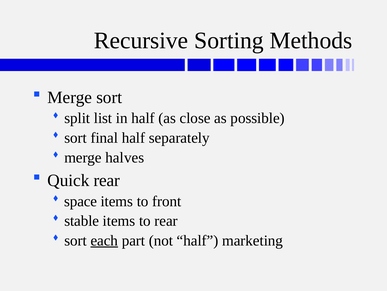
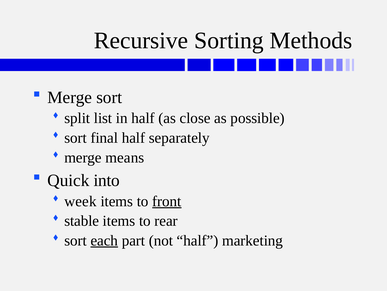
halves: halves -> means
Quick rear: rear -> into
space: space -> week
front underline: none -> present
